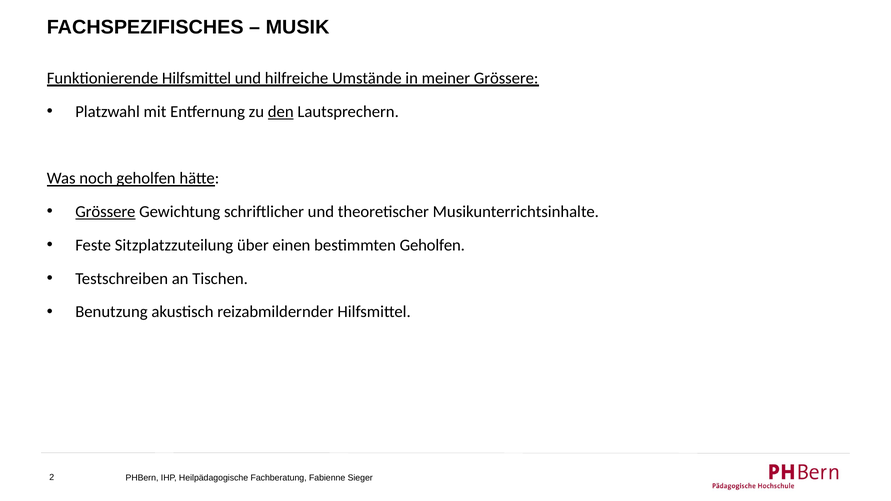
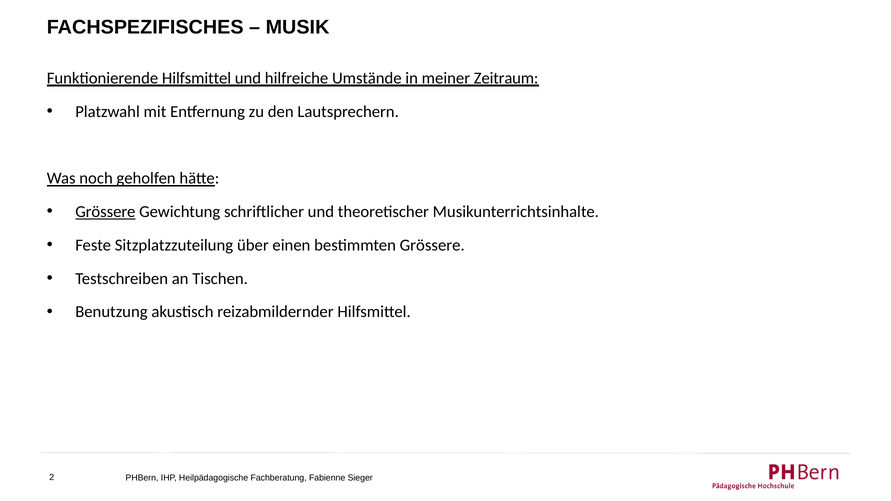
meiner Grössere: Grössere -> Zeitraum
den underline: present -> none
bestimmten Geholfen: Geholfen -> Grössere
